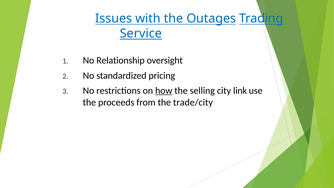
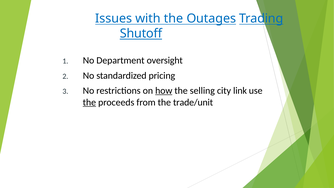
Service: Service -> Shutoff
Relationship: Relationship -> Department
the at (89, 102) underline: none -> present
trade/city: trade/city -> trade/unit
